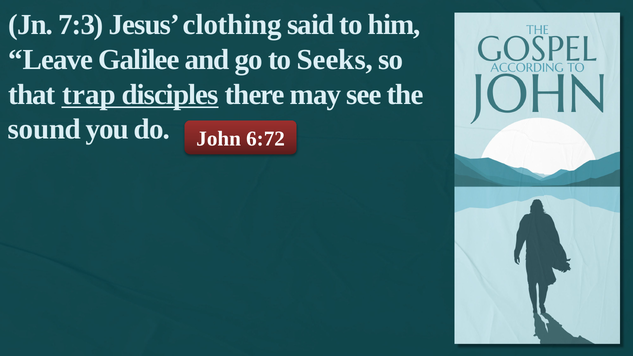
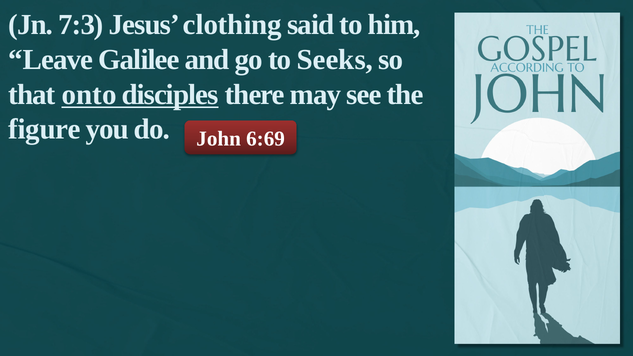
trap: trap -> onto
sound: sound -> figure
6:72: 6:72 -> 6:69
